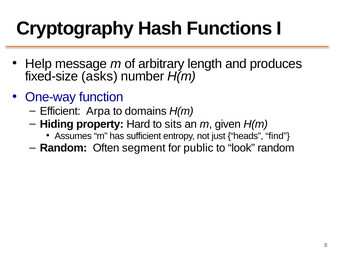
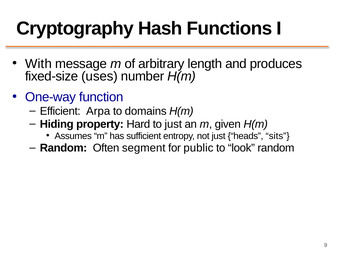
Help: Help -> With
asks: asks -> uses
to sits: sits -> just
find: find -> sits
